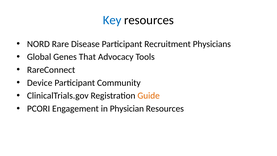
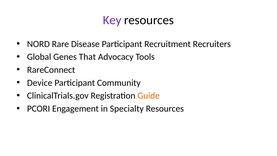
Key colour: blue -> purple
Physicians: Physicians -> Recruiters
Physician: Physician -> Specialty
